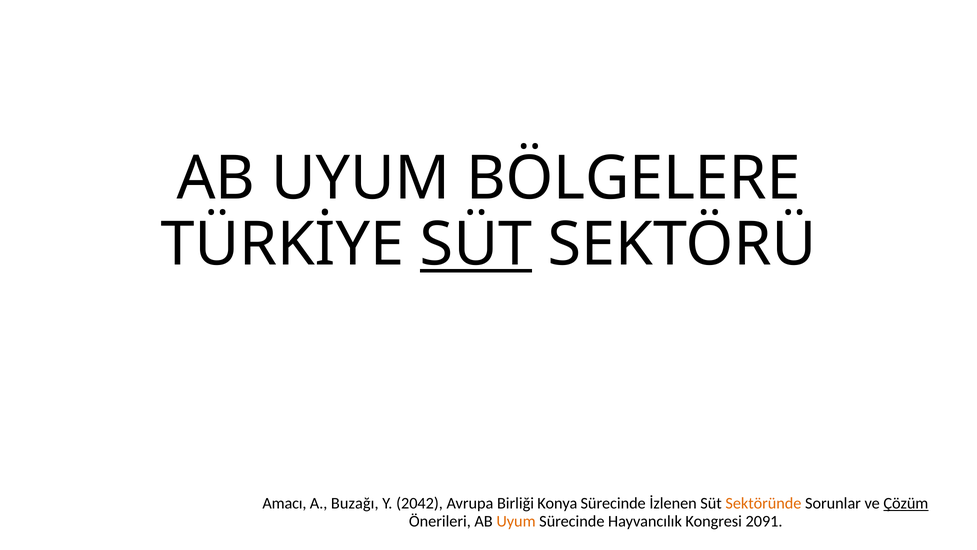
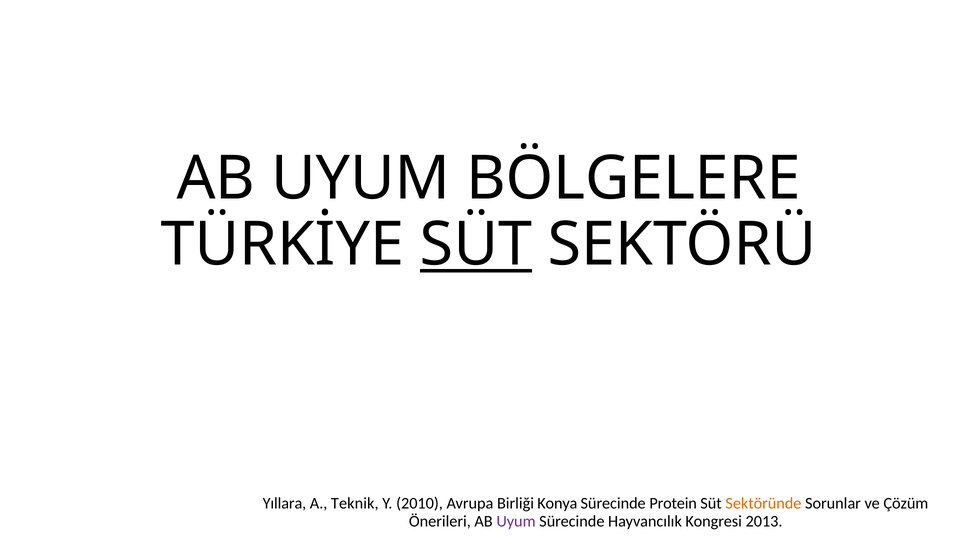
Amacı: Amacı -> Yıllara
Buzağı: Buzağı -> Teknik
2042: 2042 -> 2010
İzlenen: İzlenen -> Protein
Çözüm underline: present -> none
Uyum at (516, 521) colour: orange -> purple
2091: 2091 -> 2013
